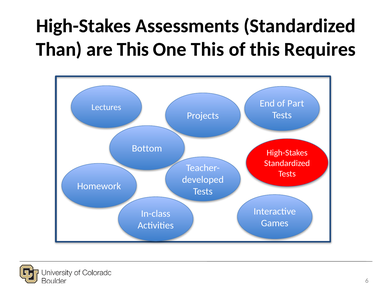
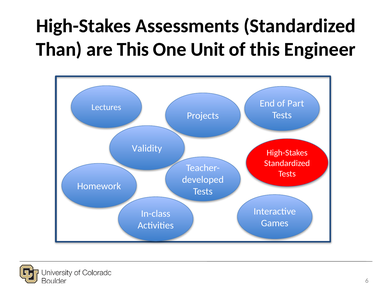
One This: This -> Unit
Requires: Requires -> Engineer
Bottom: Bottom -> Validity
